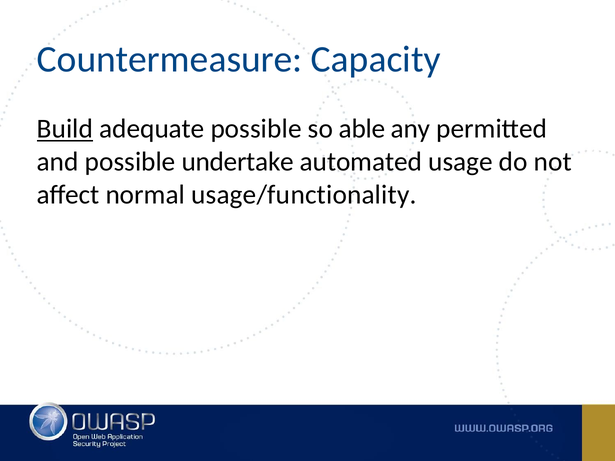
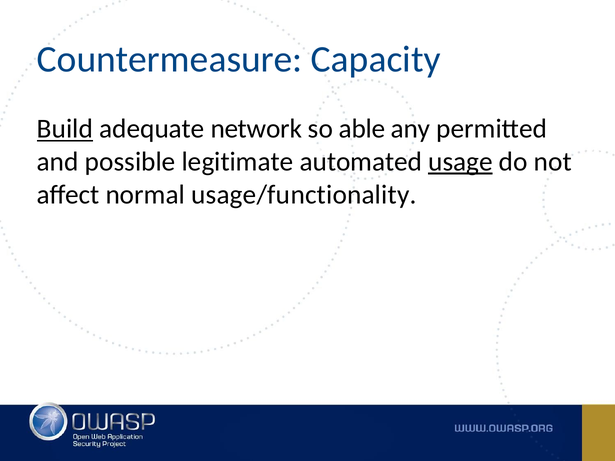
adequate possible: possible -> network
undertake: undertake -> legitimate
usage underline: none -> present
